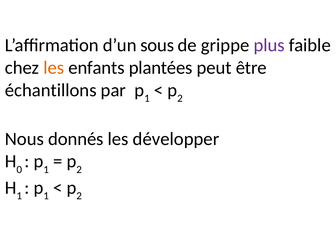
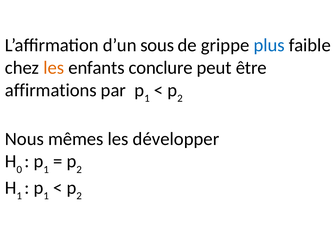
plus colour: purple -> blue
plantées: plantées -> conclure
échantillons: échantillons -> affirmations
donnés: donnés -> mêmes
